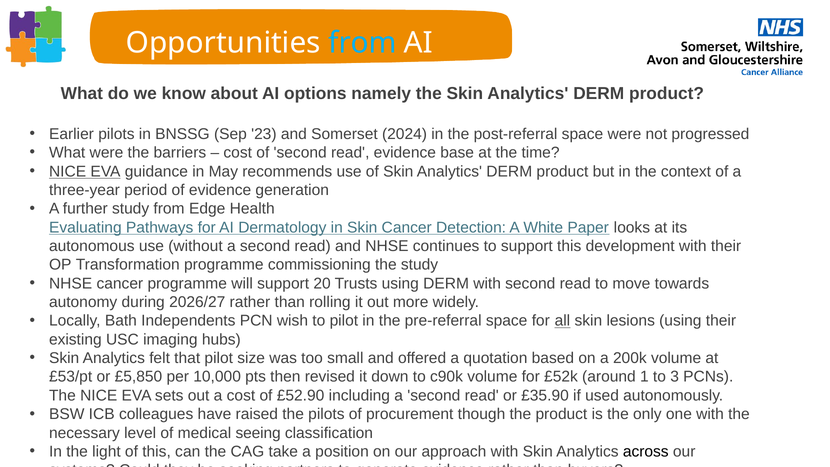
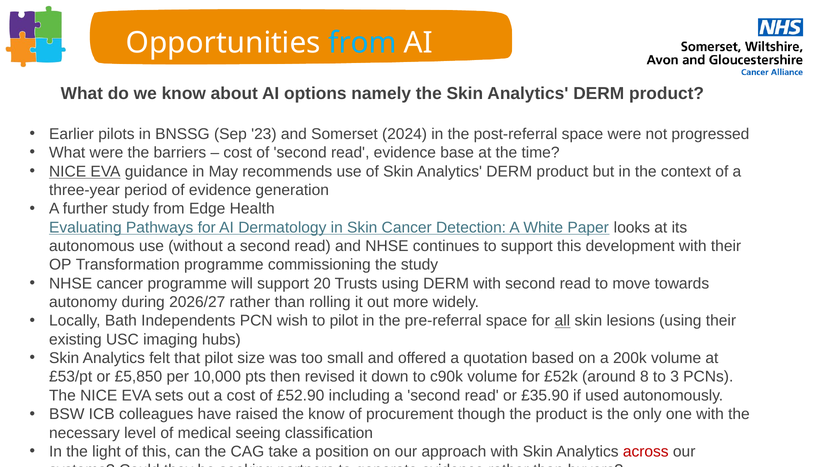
1: 1 -> 8
the pilots: pilots -> know
across colour: black -> red
